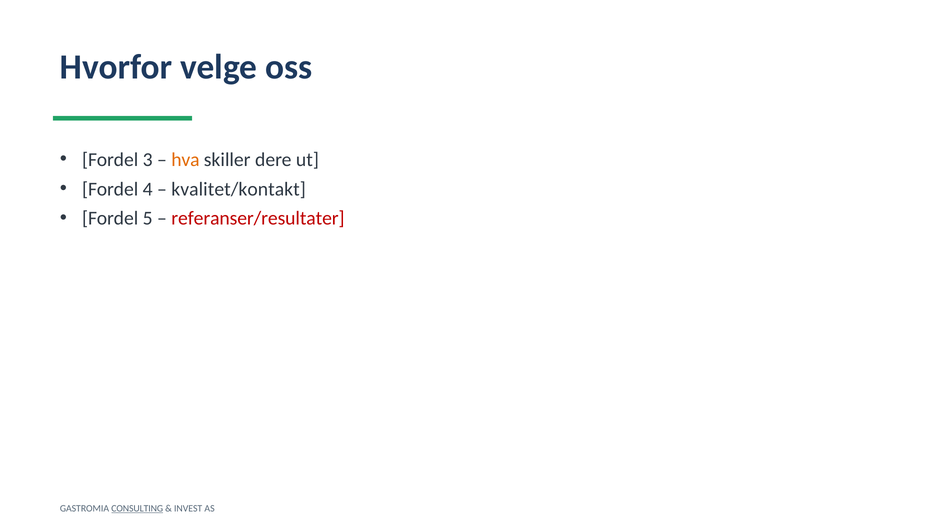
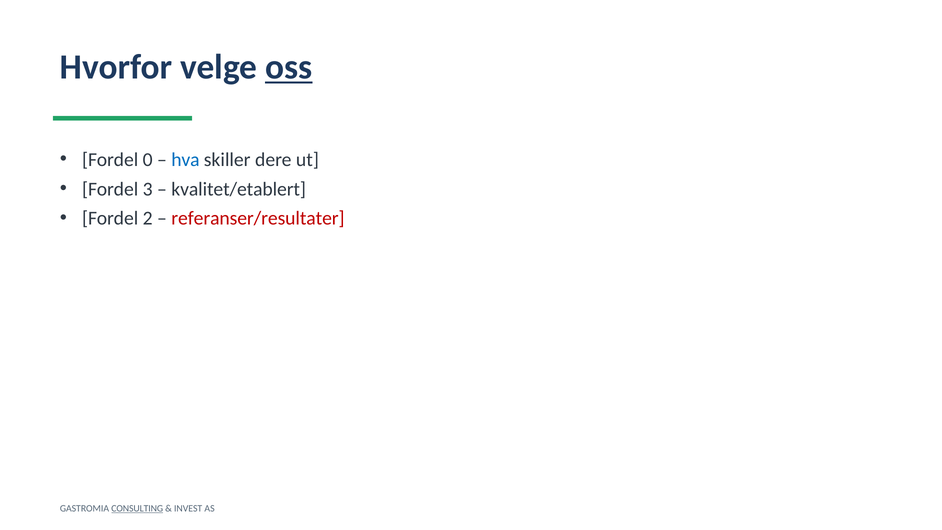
oss underline: none -> present
3: 3 -> 0
hva colour: orange -> blue
4: 4 -> 3
kvalitet/kontakt: kvalitet/kontakt -> kvalitet/etablert
5: 5 -> 2
